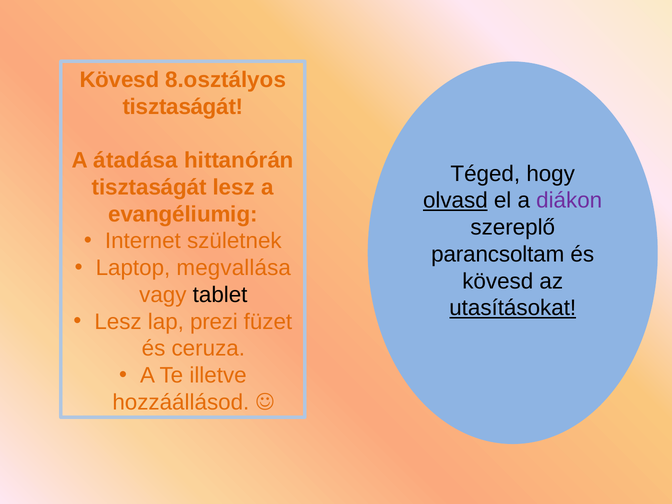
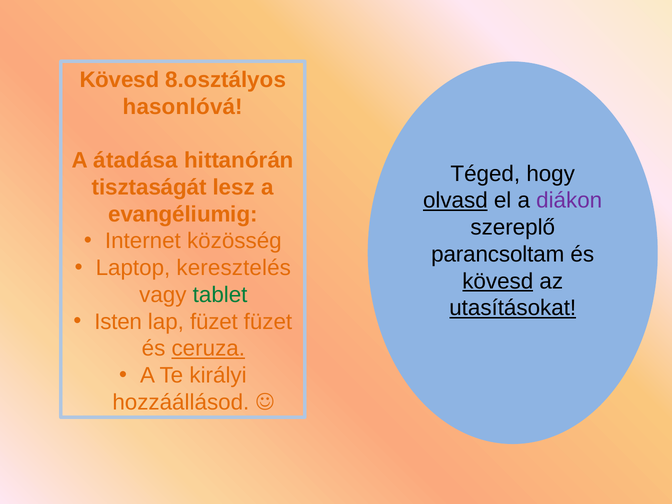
tisztaságát at (183, 107): tisztaságát -> hasonlóvá
születnek: születnek -> közösség
megvallása: megvallása -> keresztelés
kövesd at (498, 281) underline: none -> present
tablet colour: black -> green
Lesz at (118, 322): Lesz -> Isten
lap prezi: prezi -> füzet
ceruza underline: none -> present
illetve: illetve -> királyi
